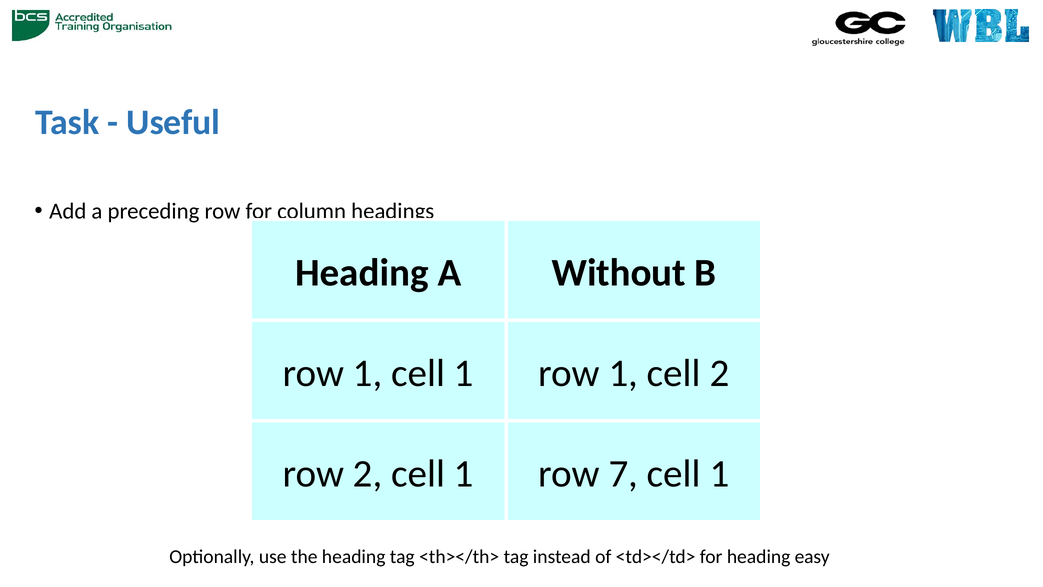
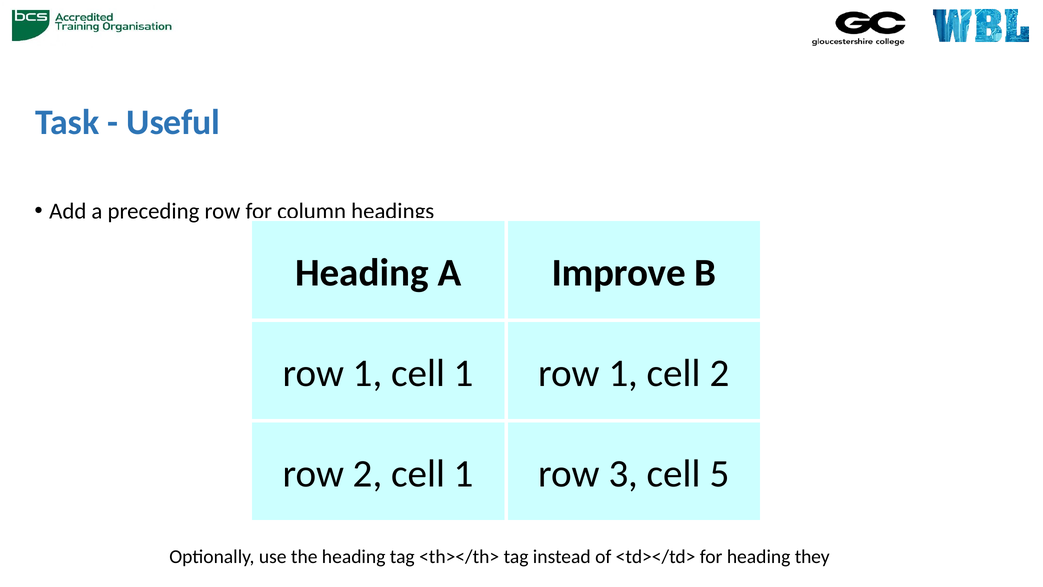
Without: Without -> Improve
7: 7 -> 3
1 at (719, 474): 1 -> 5
easy: easy -> they
